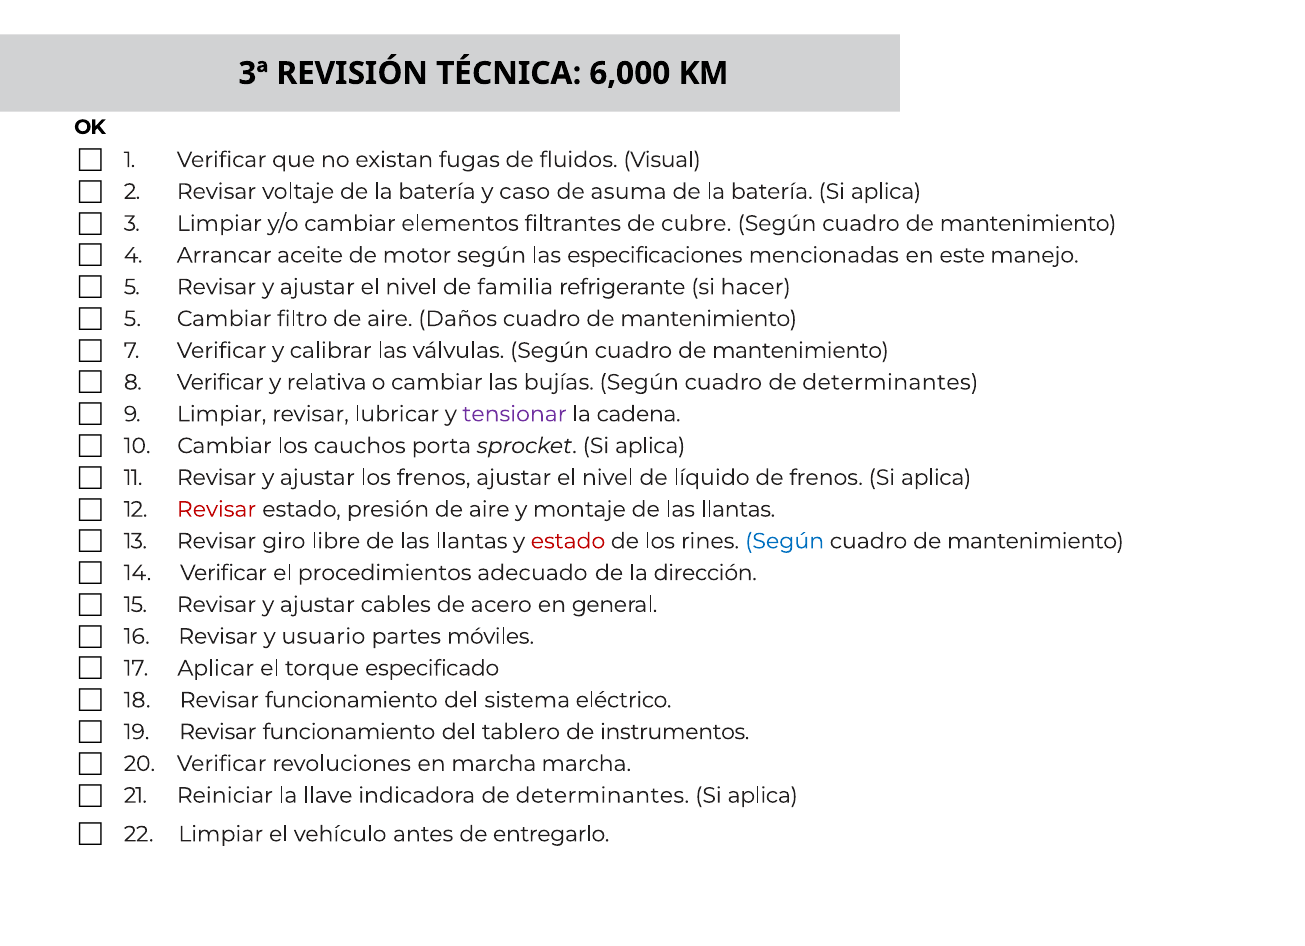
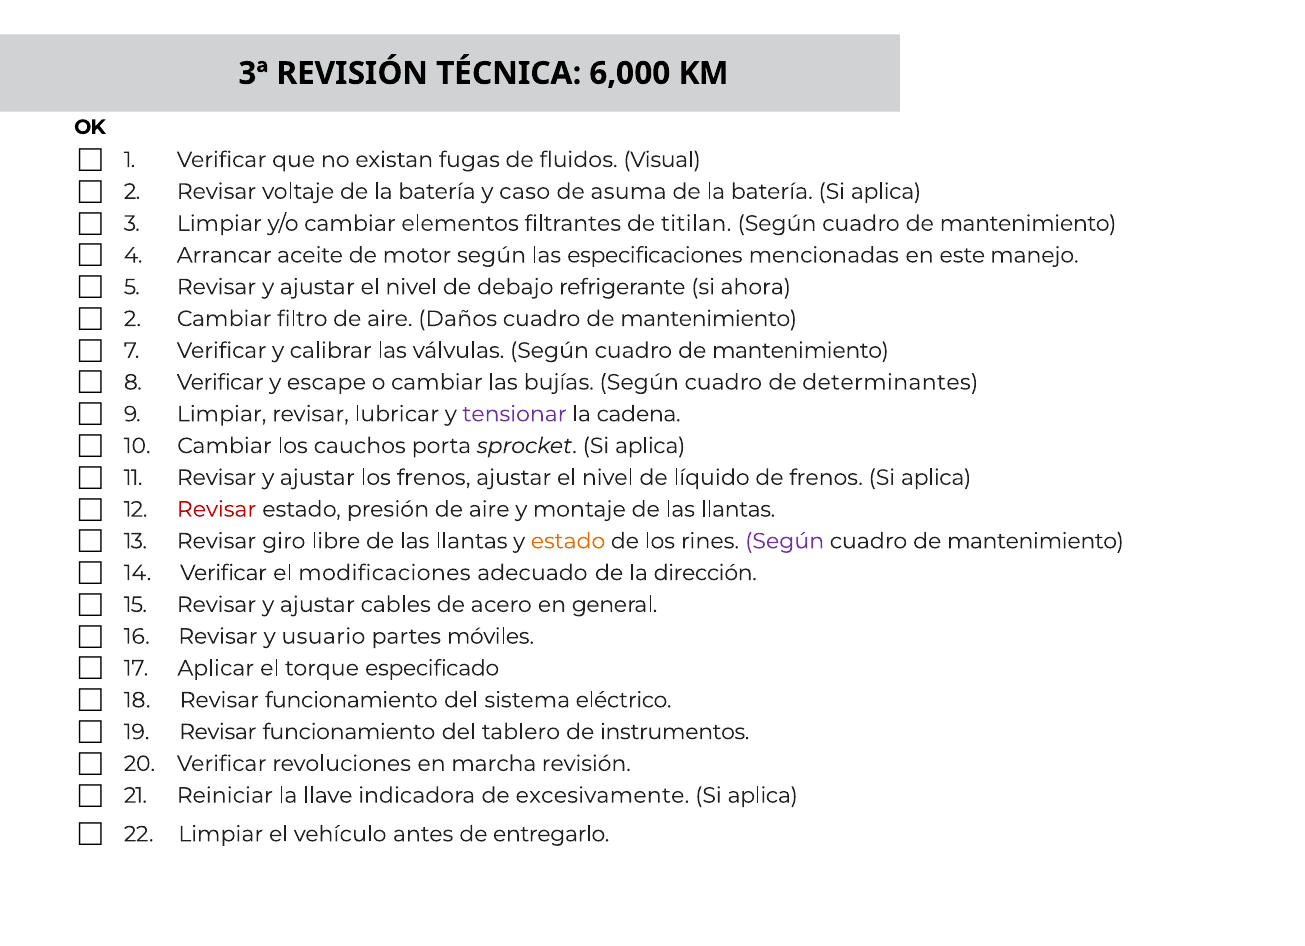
cubre: cubre -> titilan
familia: familia -> debajo
hacer: hacer -> ahora
5 at (132, 319): 5 -> 2
relativa: relativa -> escape
estado at (568, 541) colour: red -> orange
Según at (785, 541) colour: blue -> purple
procedimientos: procedimientos -> modificaciones
marcha marcha: marcha -> revisión
indicadora de determinantes: determinantes -> excesivamente
